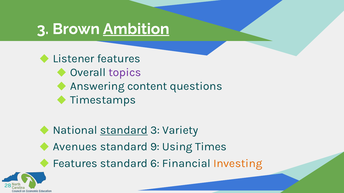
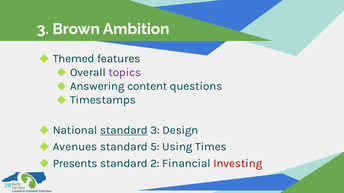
Ambition underline: present -> none
Listener: Listener -> Themed
Variety: Variety -> Design
9: 9 -> 5
Features at (75, 164): Features -> Presents
6: 6 -> 2
Investing colour: orange -> red
